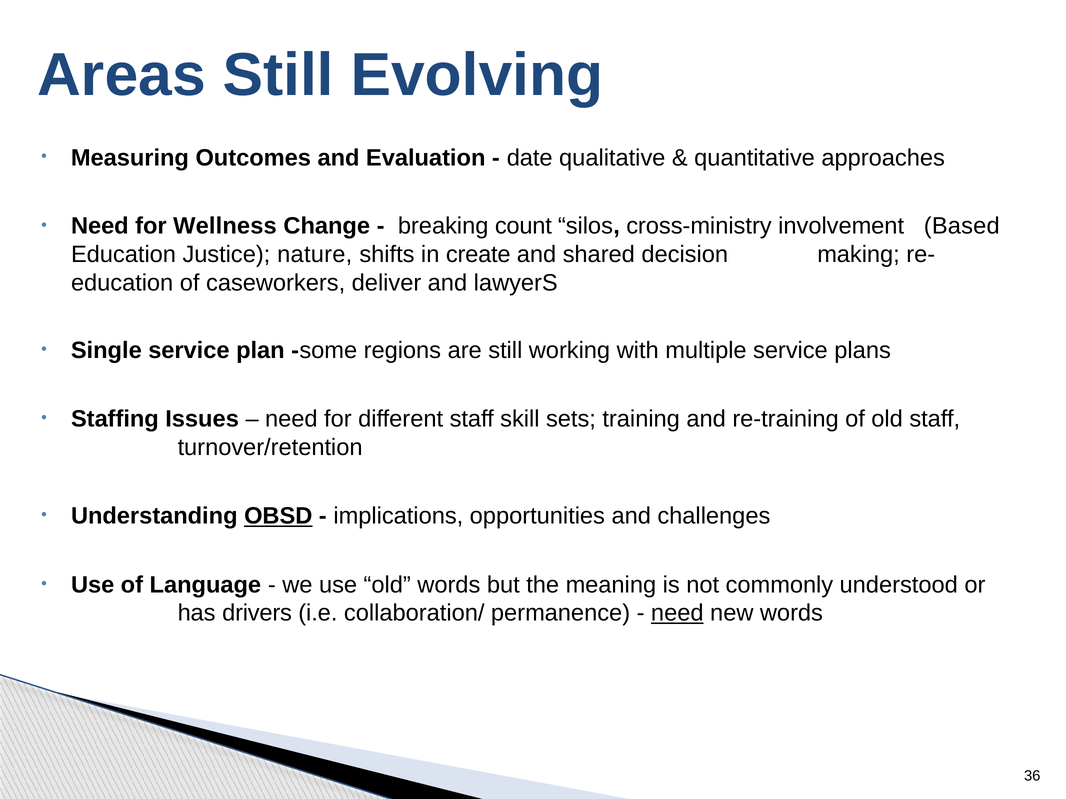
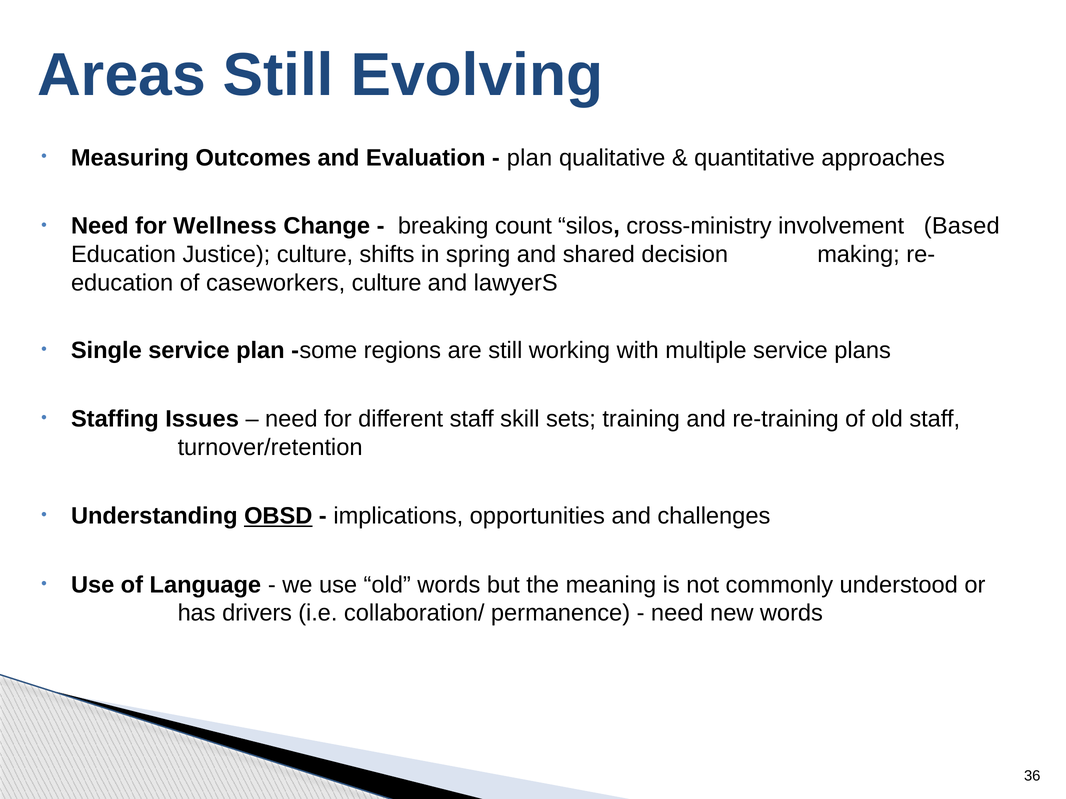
date at (530, 158): date -> plan
Justice nature: nature -> culture
create: create -> spring
caseworkers deliver: deliver -> culture
need at (677, 614) underline: present -> none
